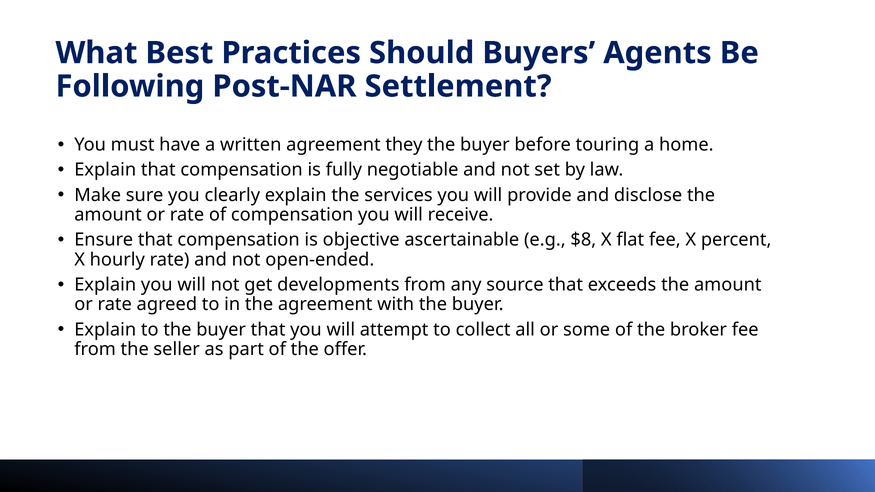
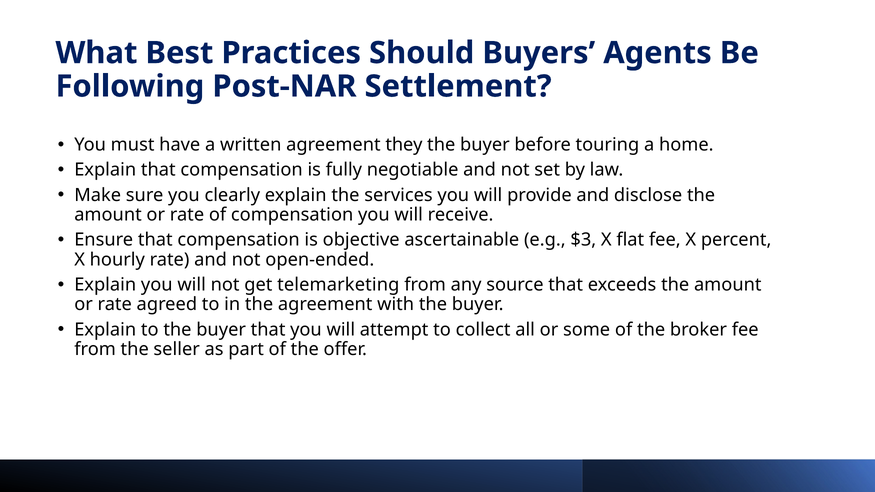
$8: $8 -> $3
developments: developments -> telemarketing
